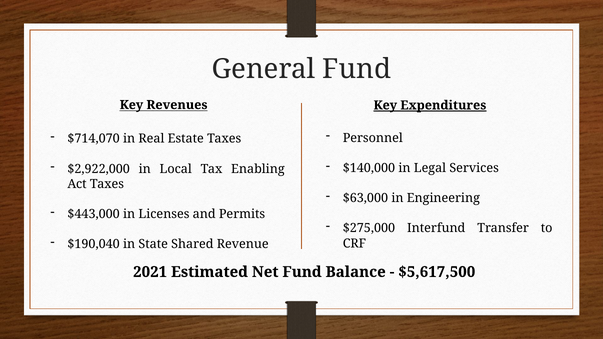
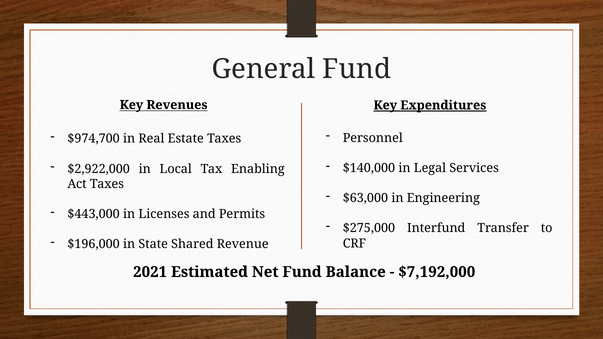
$714,070: $714,070 -> $974,700
$190,040: $190,040 -> $196,000
$5,617,500: $5,617,500 -> $7,192,000
